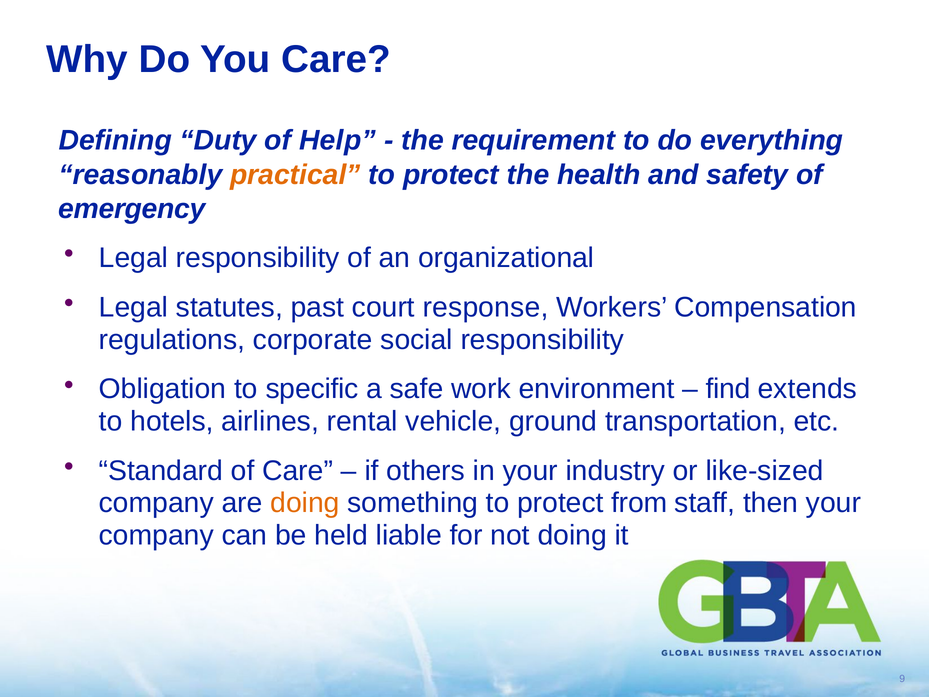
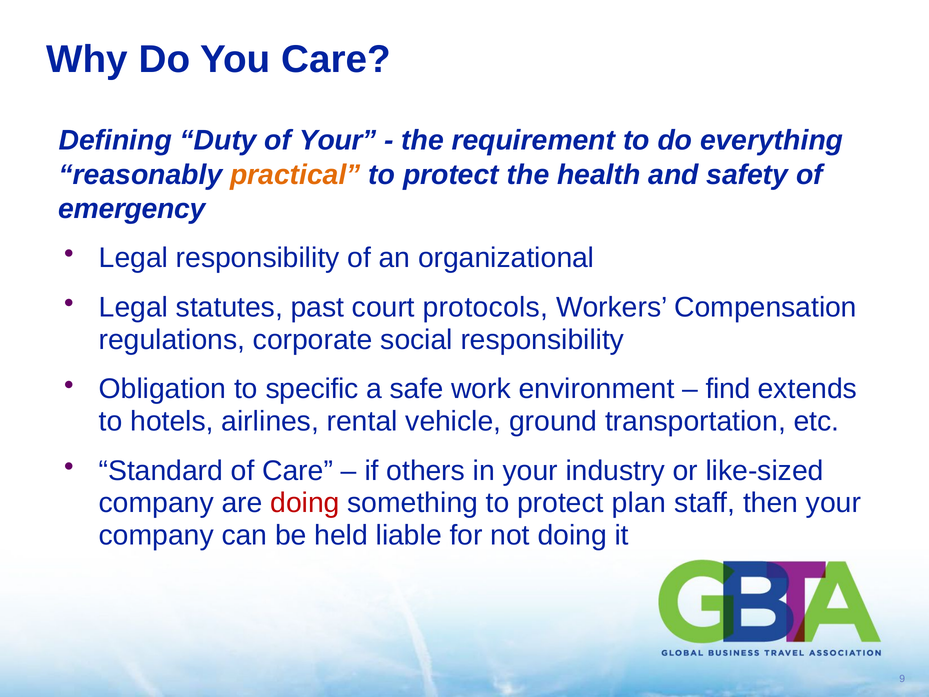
of Help: Help -> Your
response: response -> protocols
doing at (305, 503) colour: orange -> red
from: from -> plan
